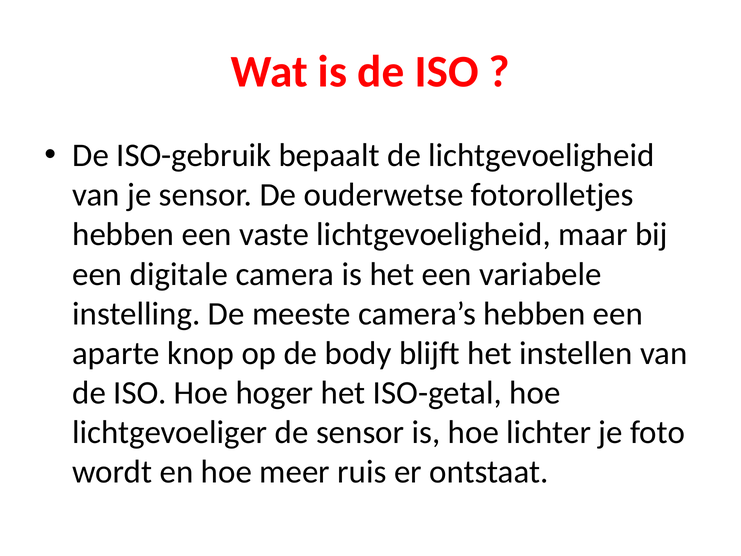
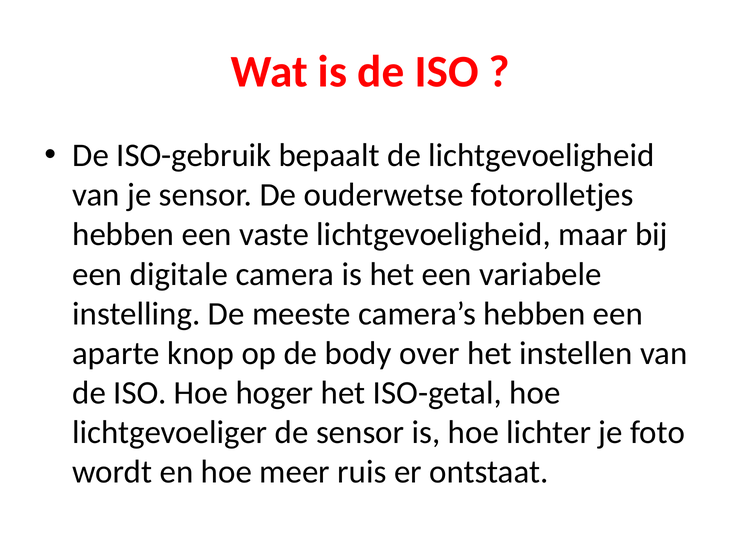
blijft: blijft -> over
